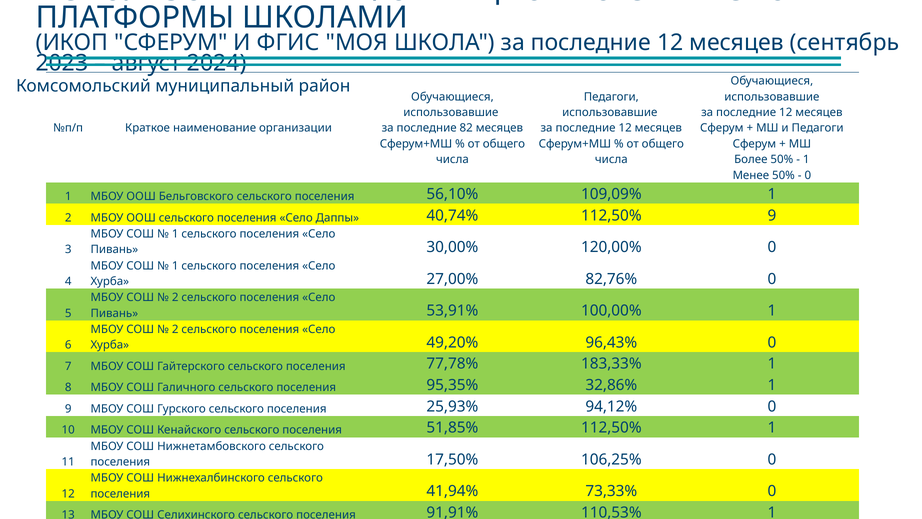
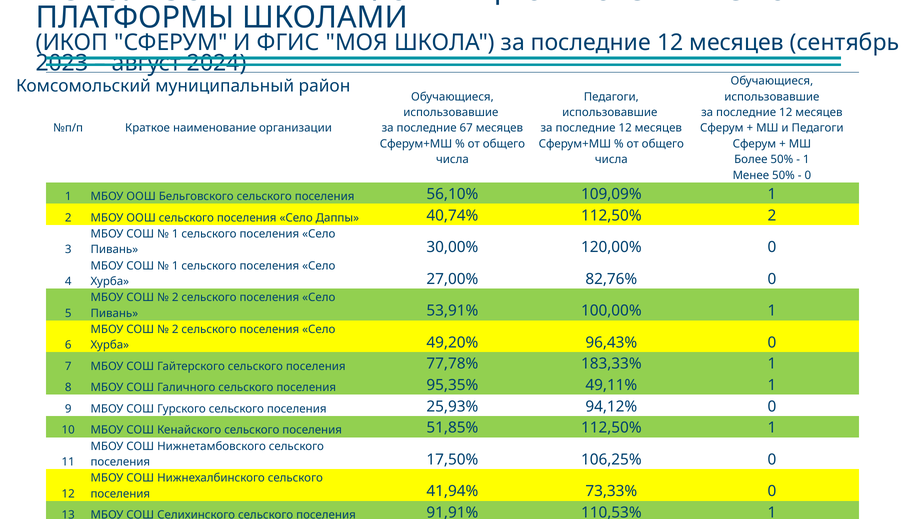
82: 82 -> 67
112,50% 9: 9 -> 2
32,86%: 32,86% -> 49,11%
